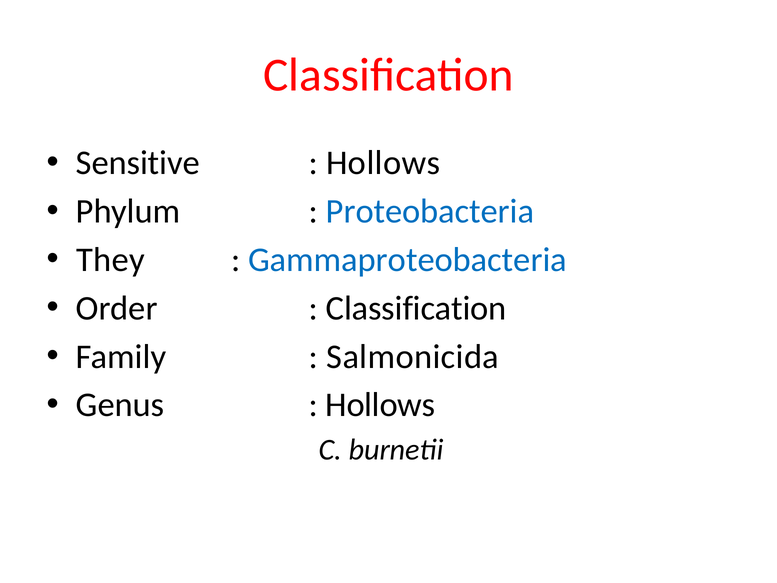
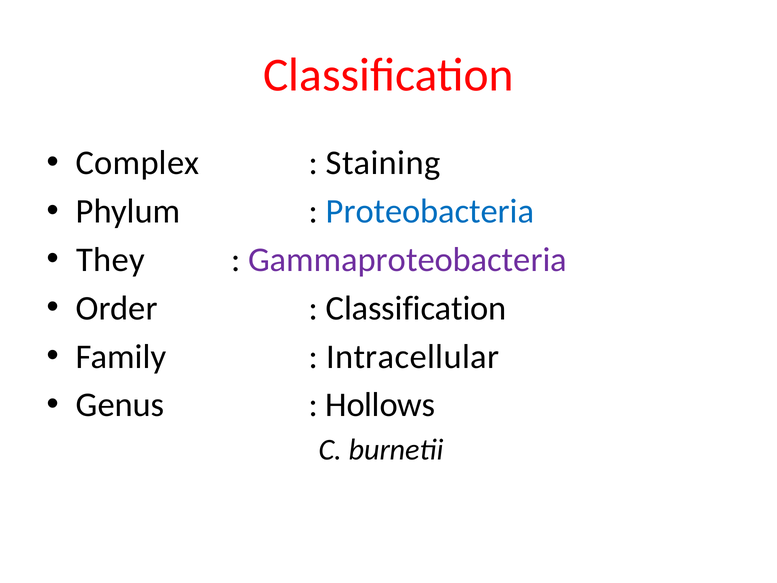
Sensitive: Sensitive -> Complex
Hollows at (383, 163): Hollows -> Staining
Gammaproteobacteria colour: blue -> purple
Salmonicida: Salmonicida -> Intracellular
